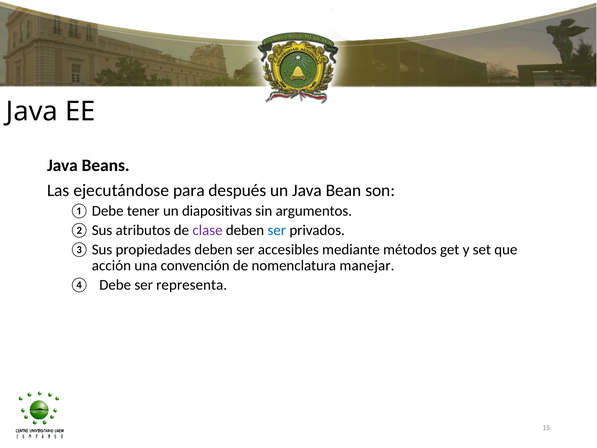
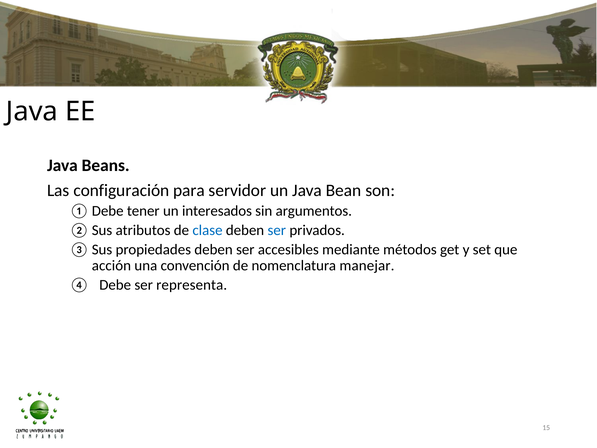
ejecutándose: ejecutándose -> configuración
después: después -> servidor
diapositivas: diapositivas -> interesados
clase colour: purple -> blue
